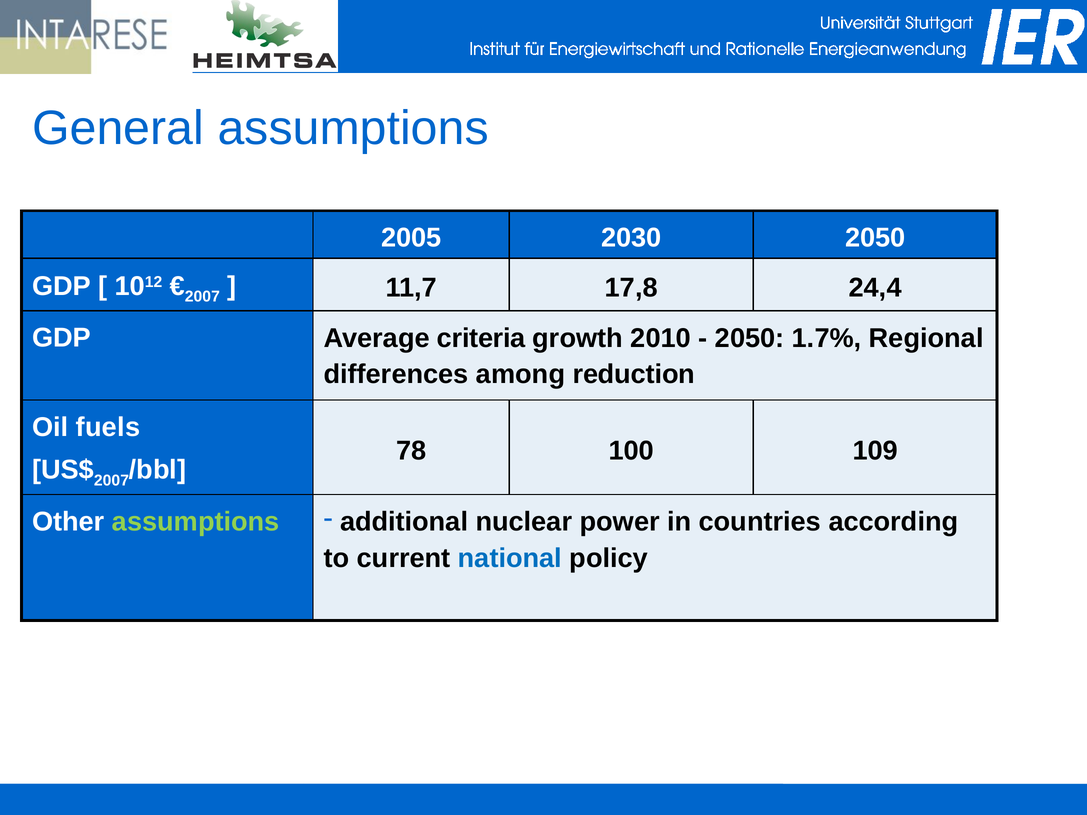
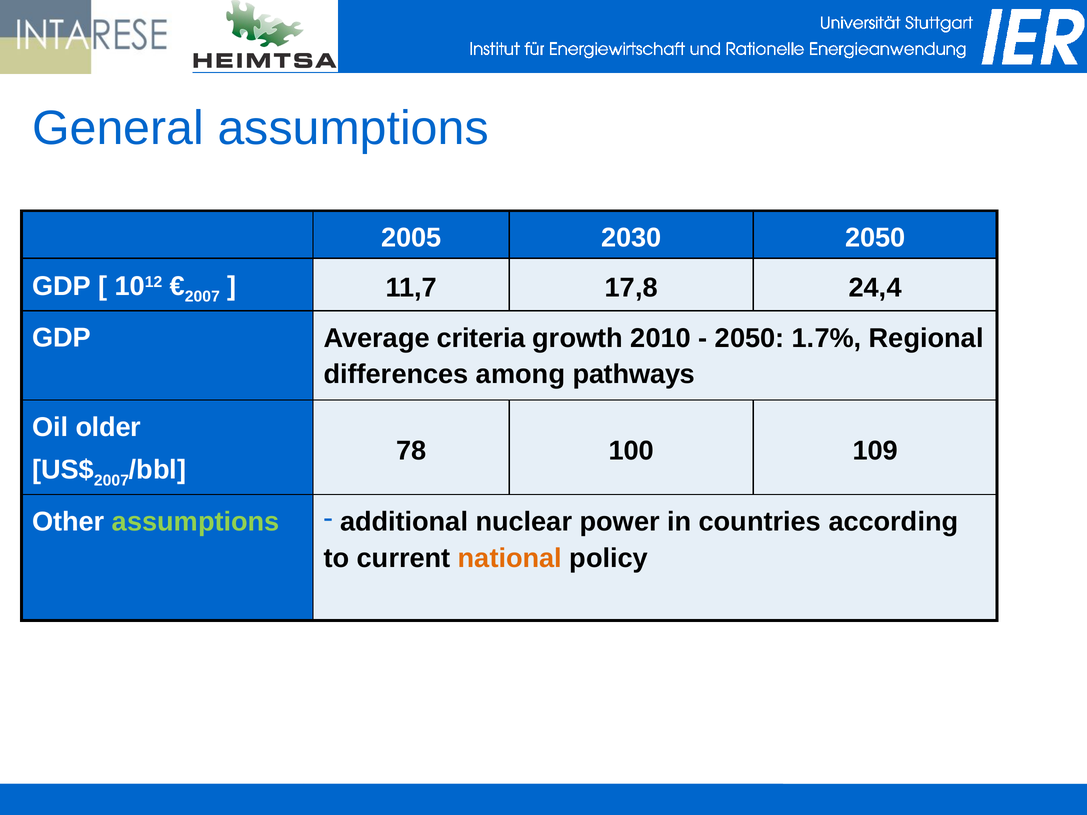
reduction: reduction -> pathways
fuels: fuels -> older
national colour: blue -> orange
